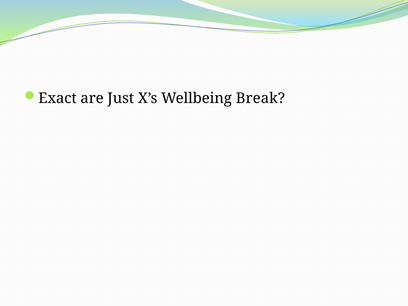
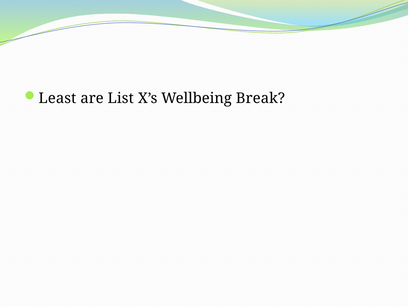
Exact: Exact -> Least
Just: Just -> List
